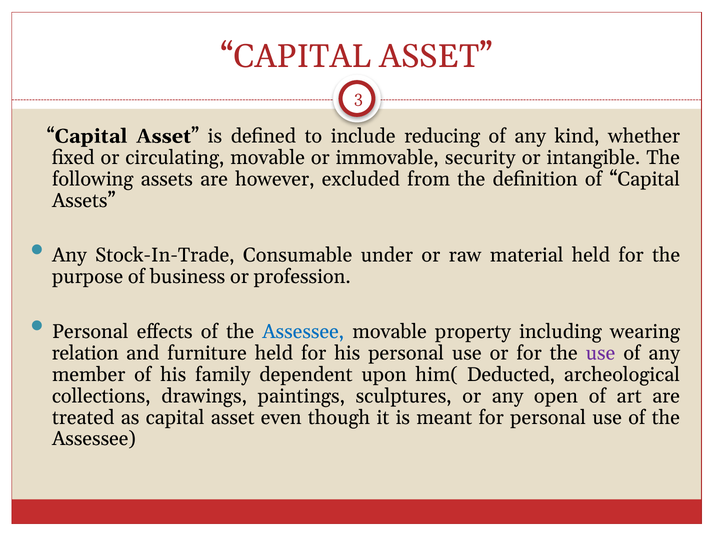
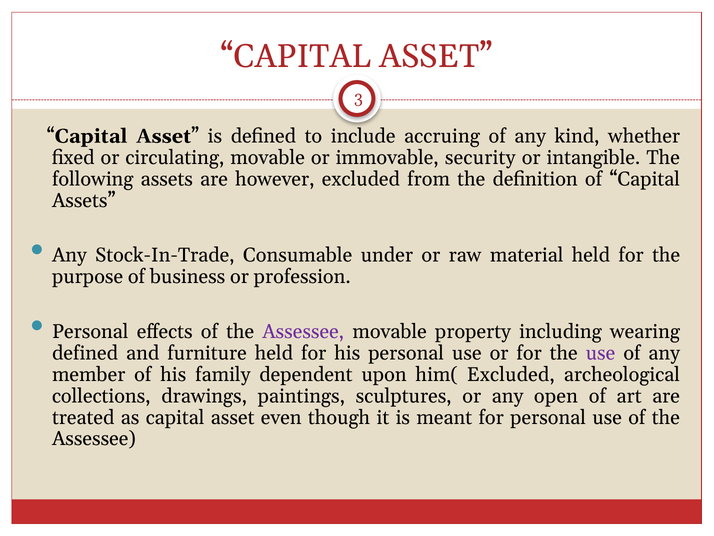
reducing: reducing -> accruing
Assessee at (303, 331) colour: blue -> purple
relation at (85, 353): relation -> defined
him( Deducted: Deducted -> Excluded
